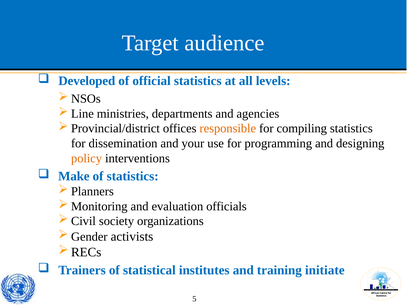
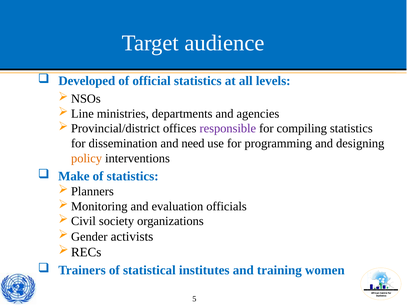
responsible colour: orange -> purple
your: your -> need
initiate: initiate -> women
